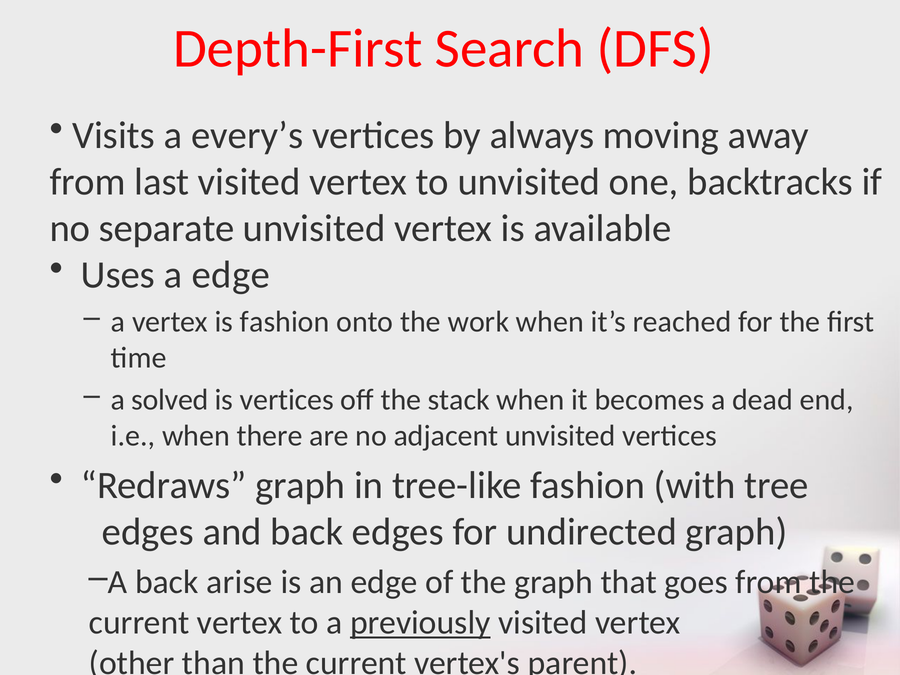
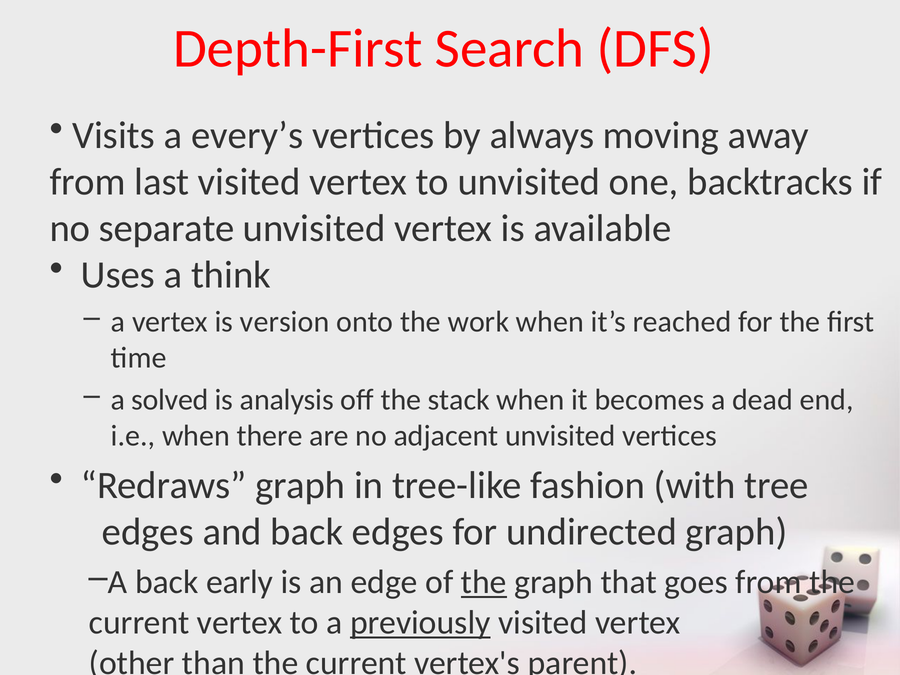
a edge: edge -> think
is fashion: fashion -> version
is vertices: vertices -> analysis
arise: arise -> early
the at (484, 582) underline: none -> present
